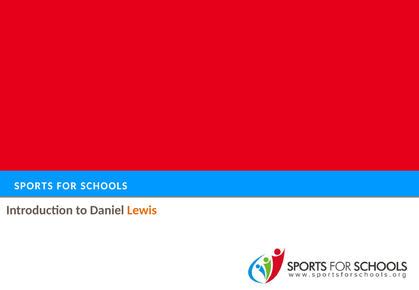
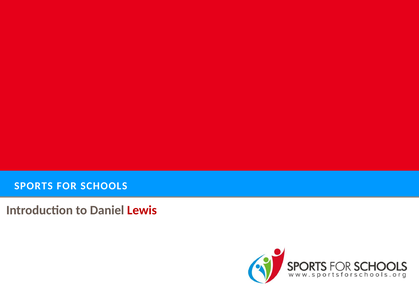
Lewis colour: orange -> red
